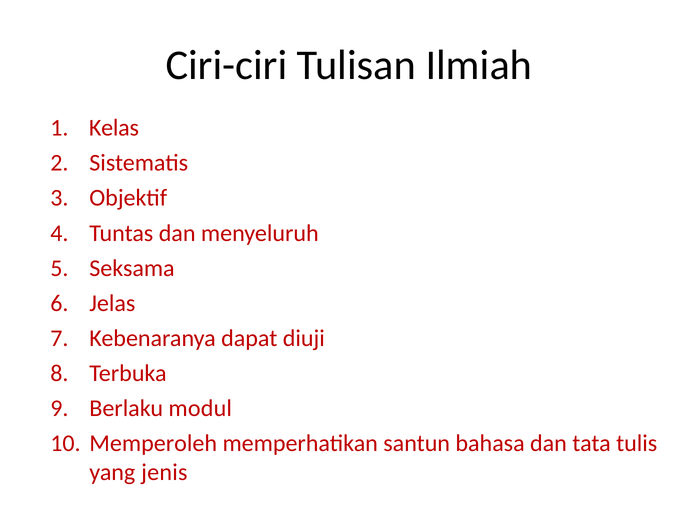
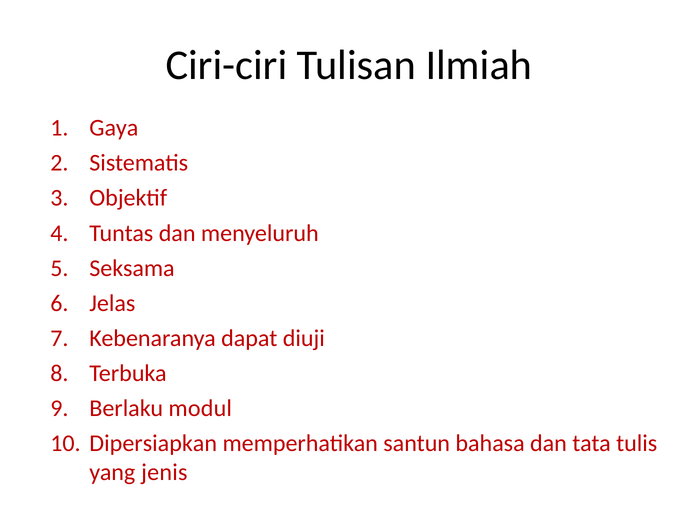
Kelas: Kelas -> Gaya
Memperoleh: Memperoleh -> Dipersiapkan
